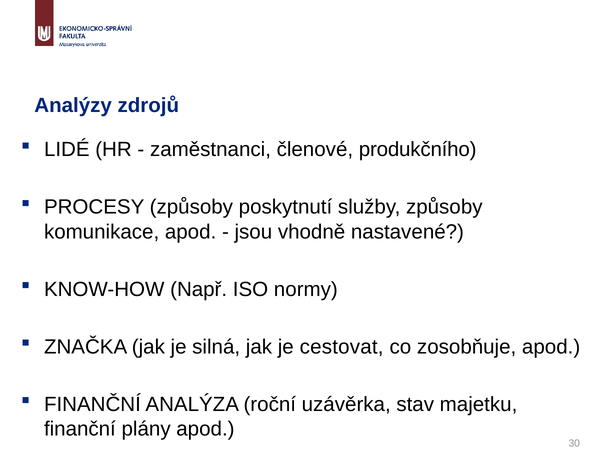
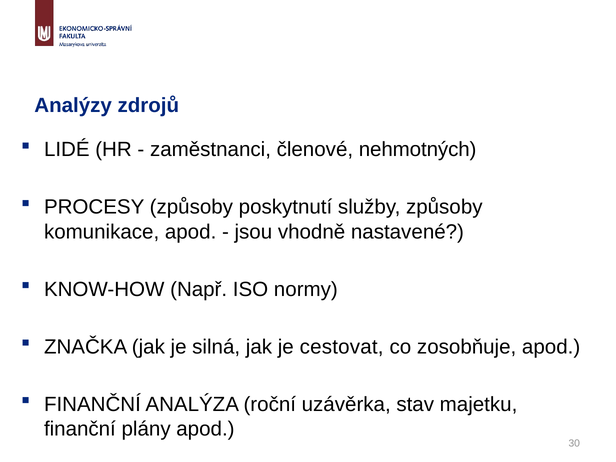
produkčního: produkčního -> nehmotných
